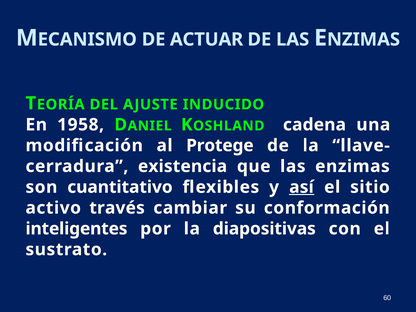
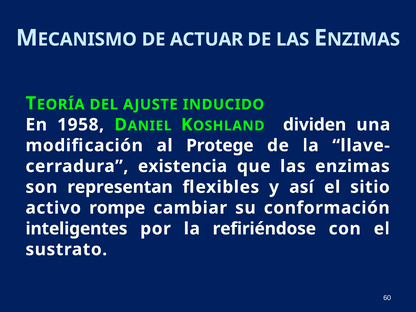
cadena: cadena -> dividen
cuantitativo: cuantitativo -> representan
así underline: present -> none
través: través -> rompe
diapositivas: diapositivas -> refiriéndose
